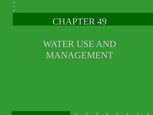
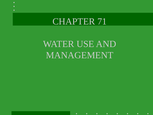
49: 49 -> 71
